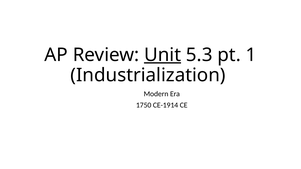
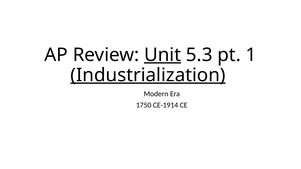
Industrialization underline: none -> present
